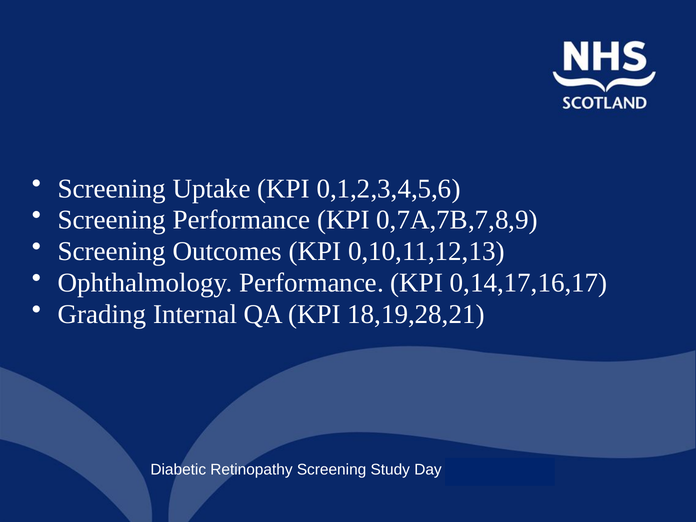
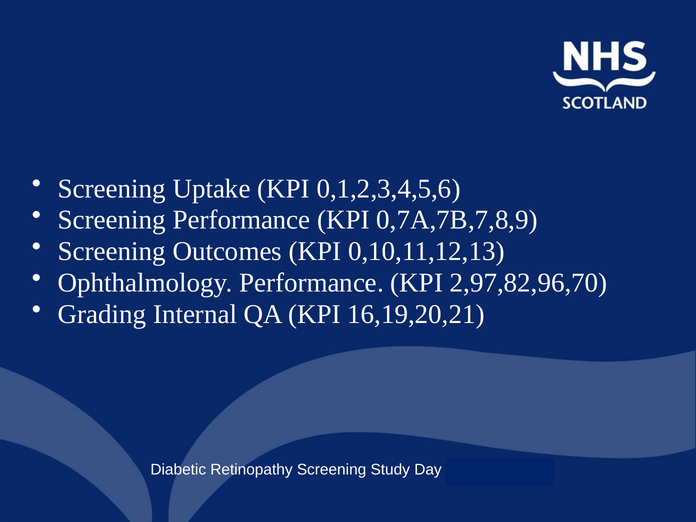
0,14,17,16,17: 0,14,17,16,17 -> 2,97,82,96,70
18,19,28,21: 18,19,28,21 -> 16,19,20,21
